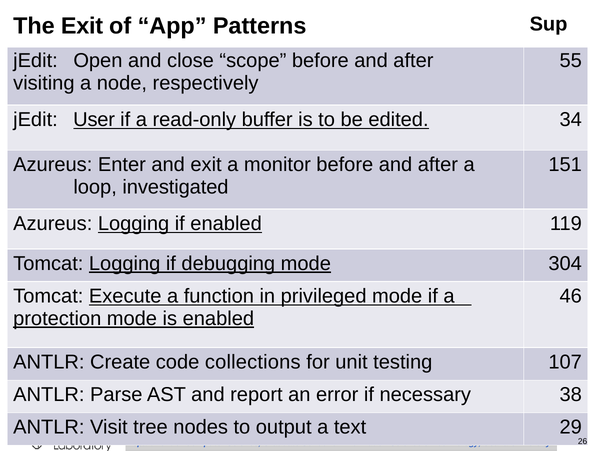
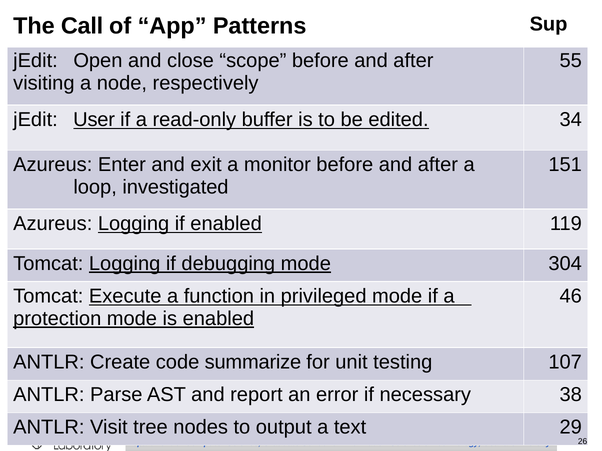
The Exit: Exit -> Call
collections: collections -> summarize
